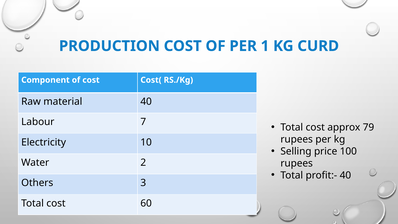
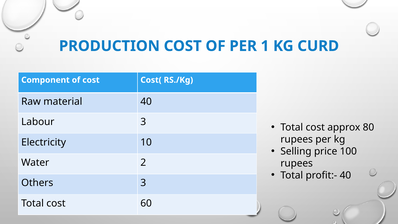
Labour 7: 7 -> 3
79: 79 -> 80
